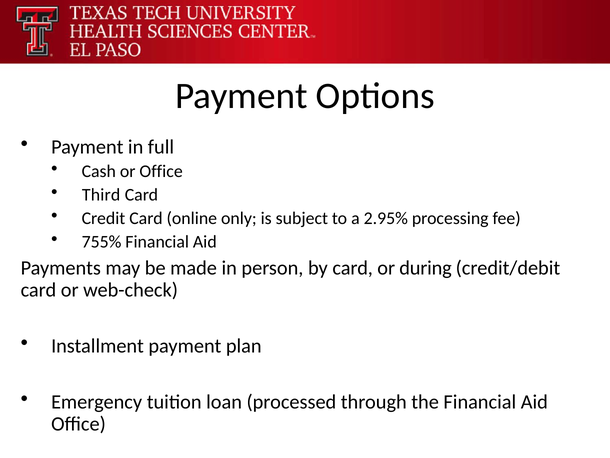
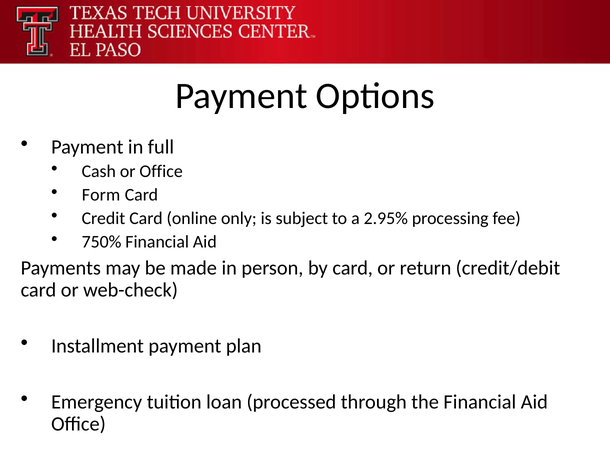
Third: Third -> Form
755%: 755% -> 750%
during: during -> return
